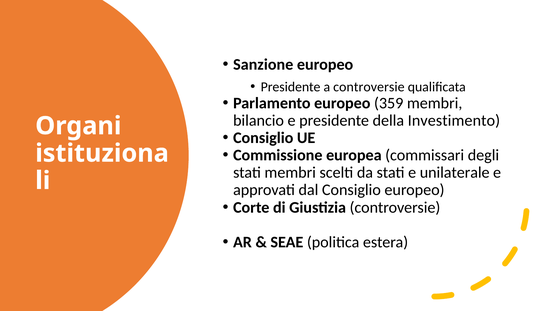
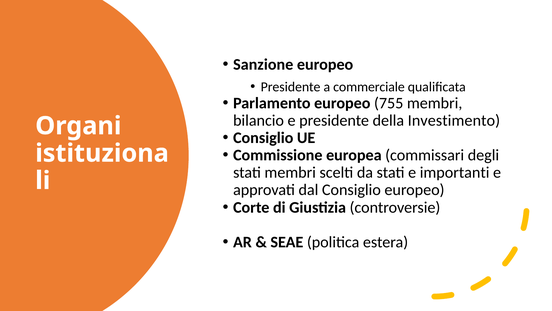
a controversie: controversie -> commerciale
359: 359 -> 755
unilaterale: unilaterale -> importanti
